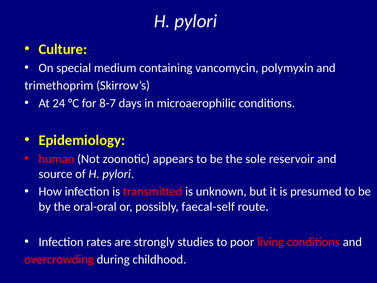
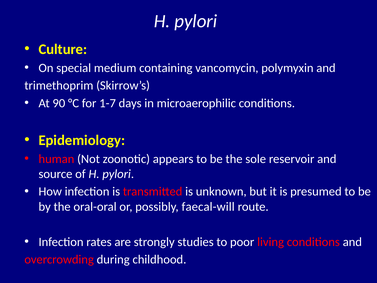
24: 24 -> 90
8-7: 8-7 -> 1-7
faecal-self: faecal-self -> faecal-will
